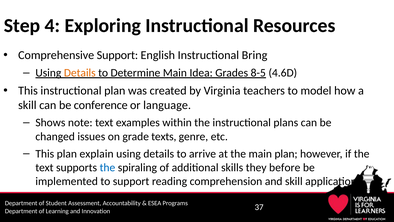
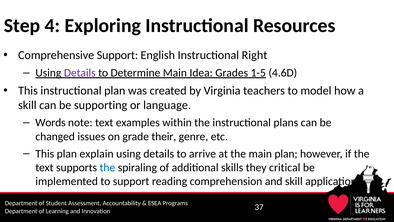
Bring: Bring -> Right
Details at (80, 73) colour: orange -> purple
8-5: 8-5 -> 1-5
conference: conference -> supporting
Shows: Shows -> Words
texts: texts -> their
before: before -> critical
